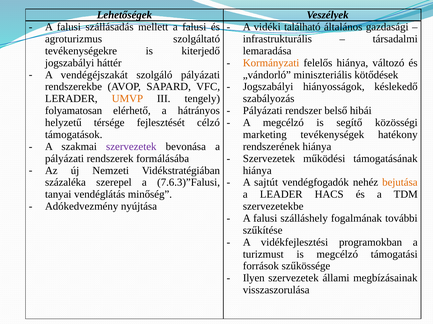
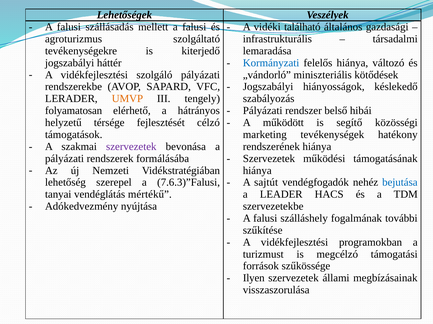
Kormányzati colour: orange -> blue
vendégéjszakát at (94, 75): vendégéjszakát -> vidékfejlesztési
A megcélzó: megcélzó -> működött
százaléka: százaléka -> lehetőség
bejutása colour: orange -> blue
minőség: minőség -> mértékű
